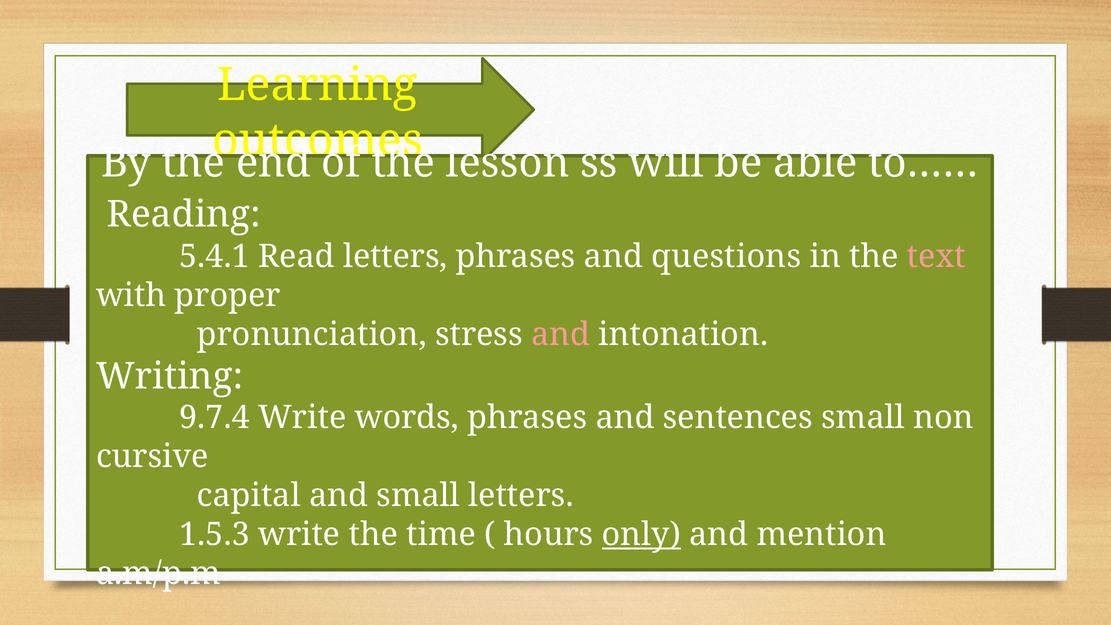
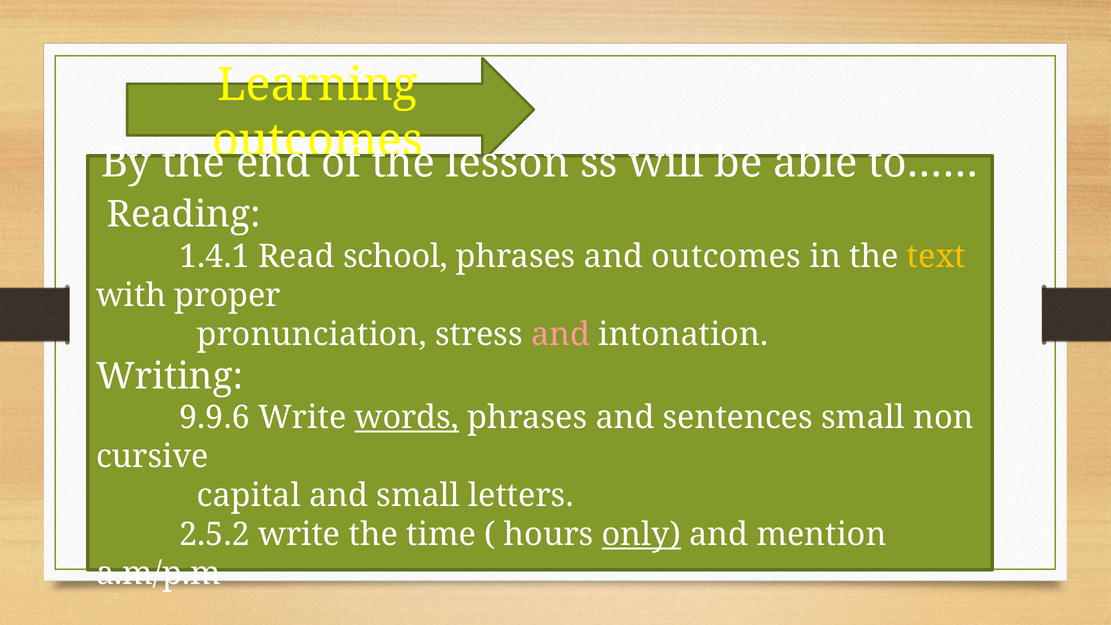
5.4.1: 5.4.1 -> 1.4.1
Read letters: letters -> school
and questions: questions -> outcomes
text colour: pink -> yellow
9.7.4: 9.7.4 -> 9.9.6
words underline: none -> present
1.5.3: 1.5.3 -> 2.5.2
